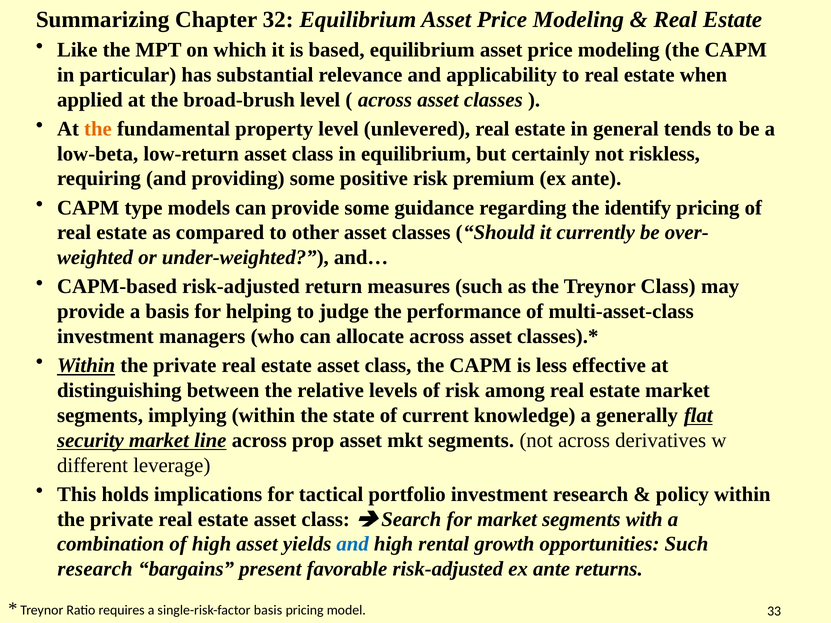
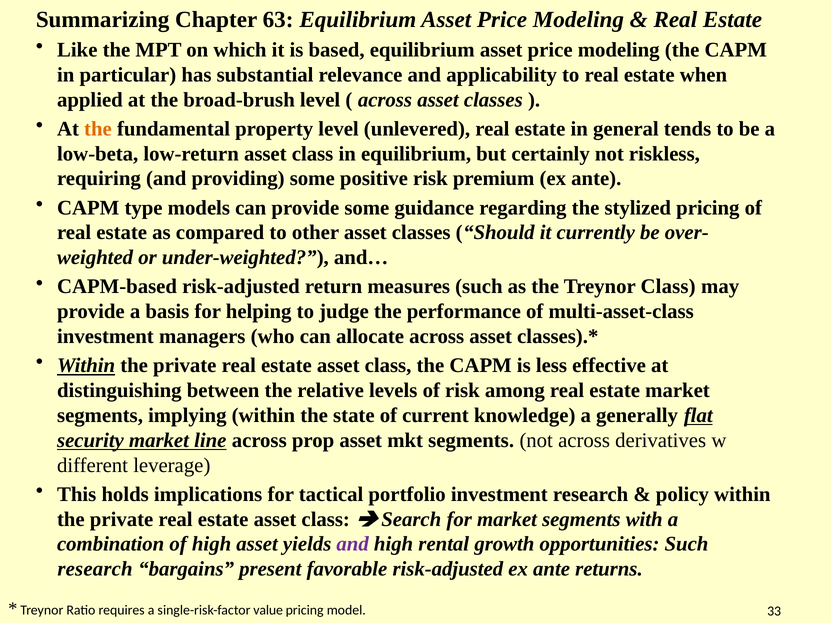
32: 32 -> 63
identify: identify -> stylized
and at (353, 544) colour: blue -> purple
single-risk-factor basis: basis -> value
